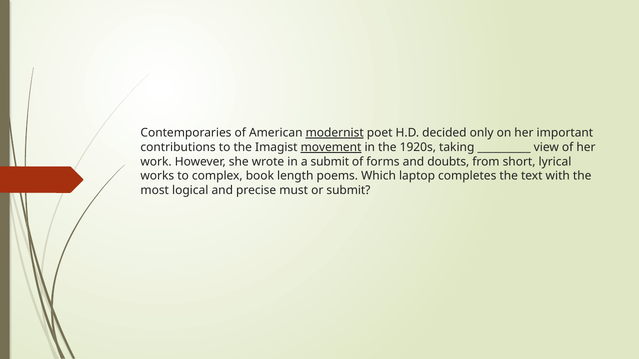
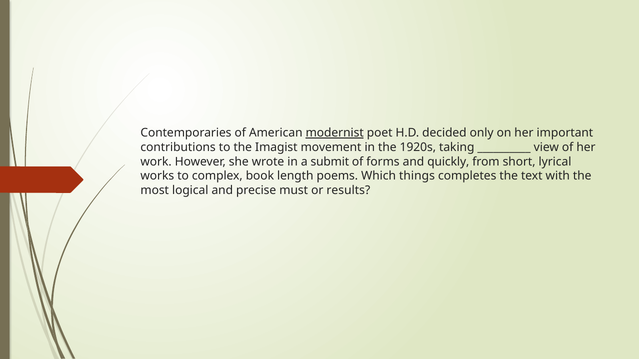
movement underline: present -> none
doubts: doubts -> quickly
laptop: laptop -> things
or submit: submit -> results
